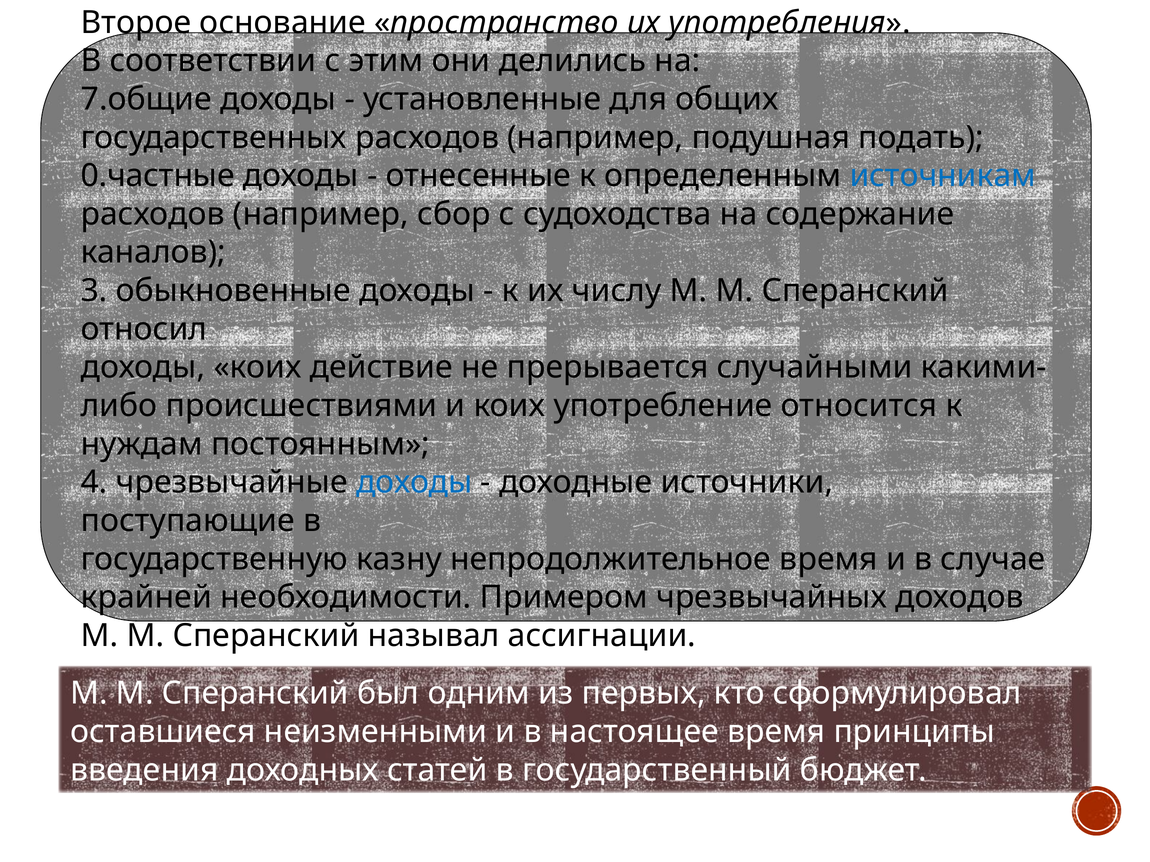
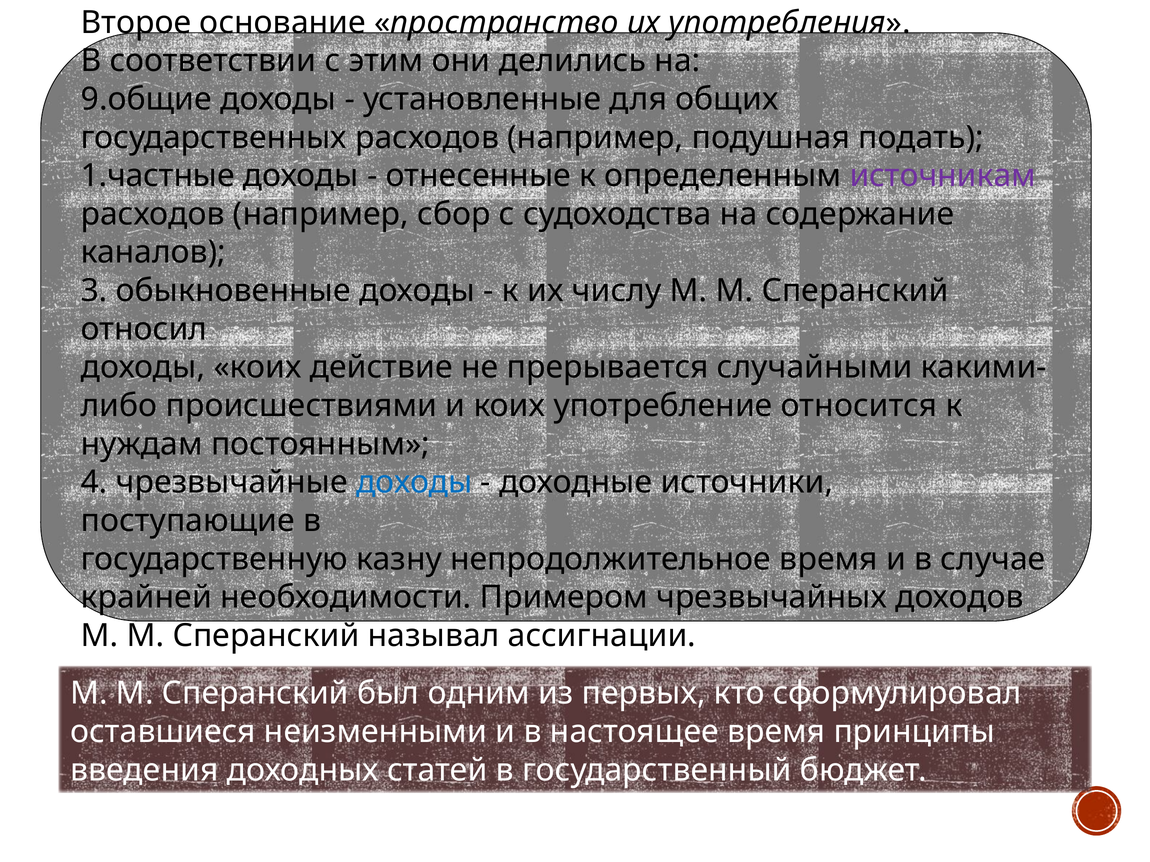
7.общие: 7.общие -> 9.общие
0.частные: 0.частные -> 1.частные
источникам colour: blue -> purple
